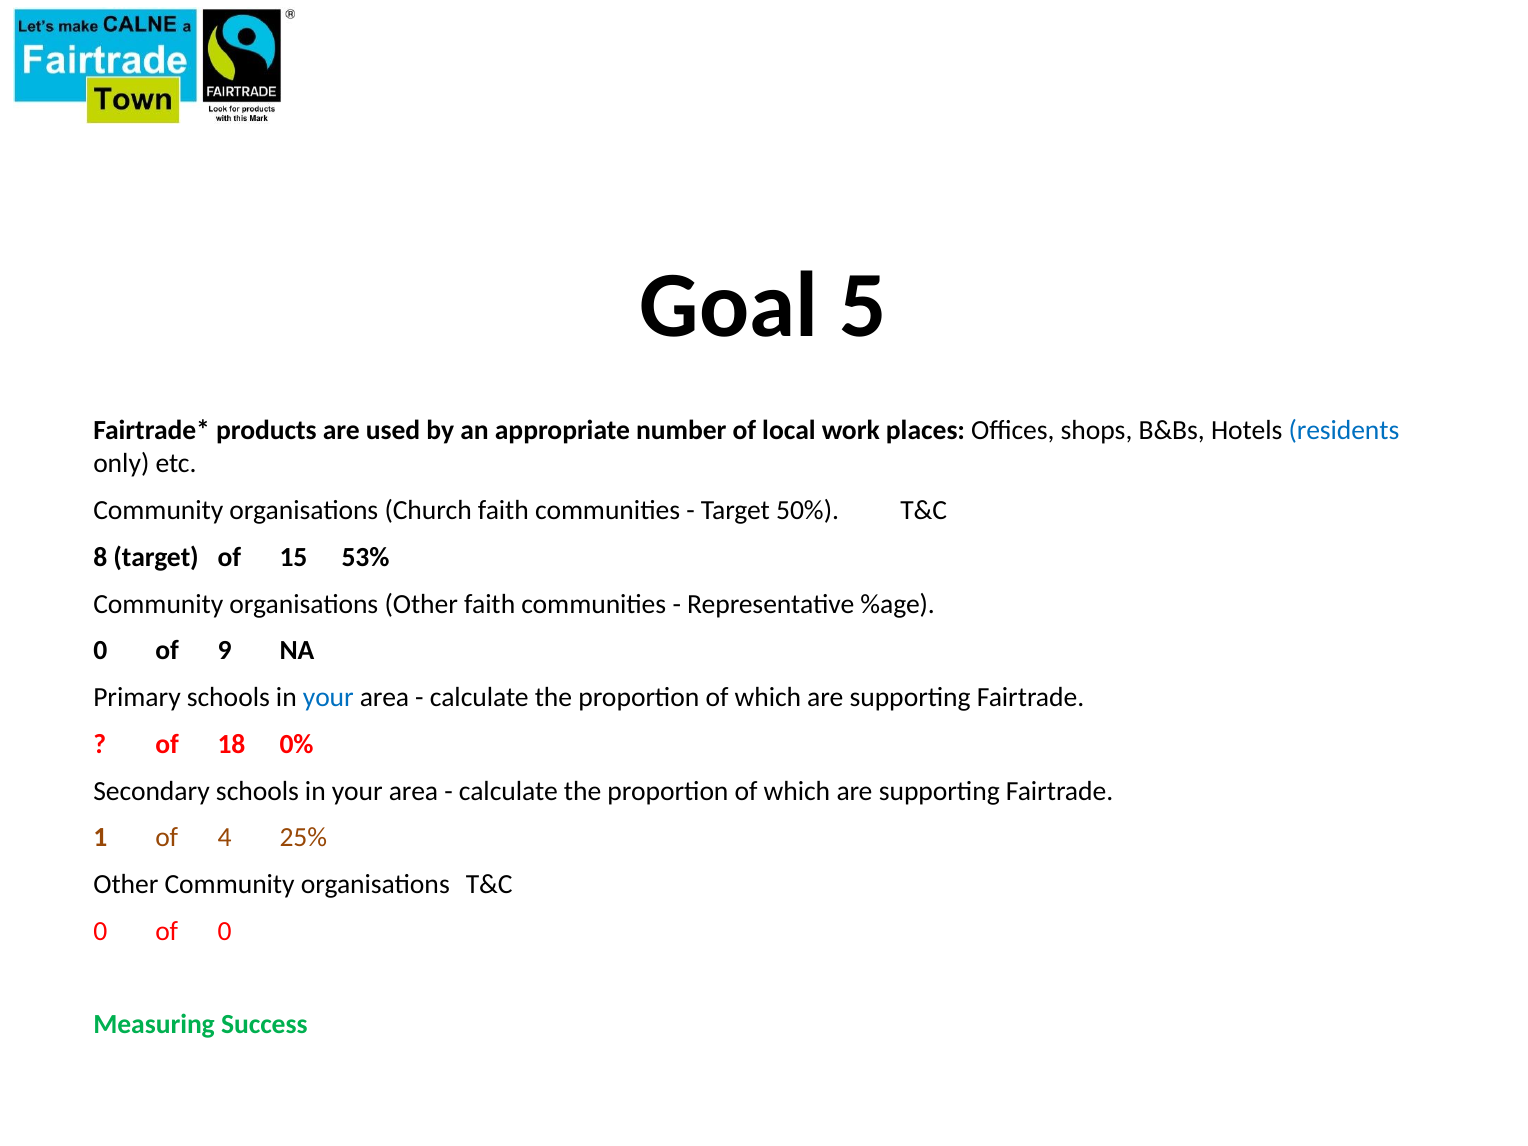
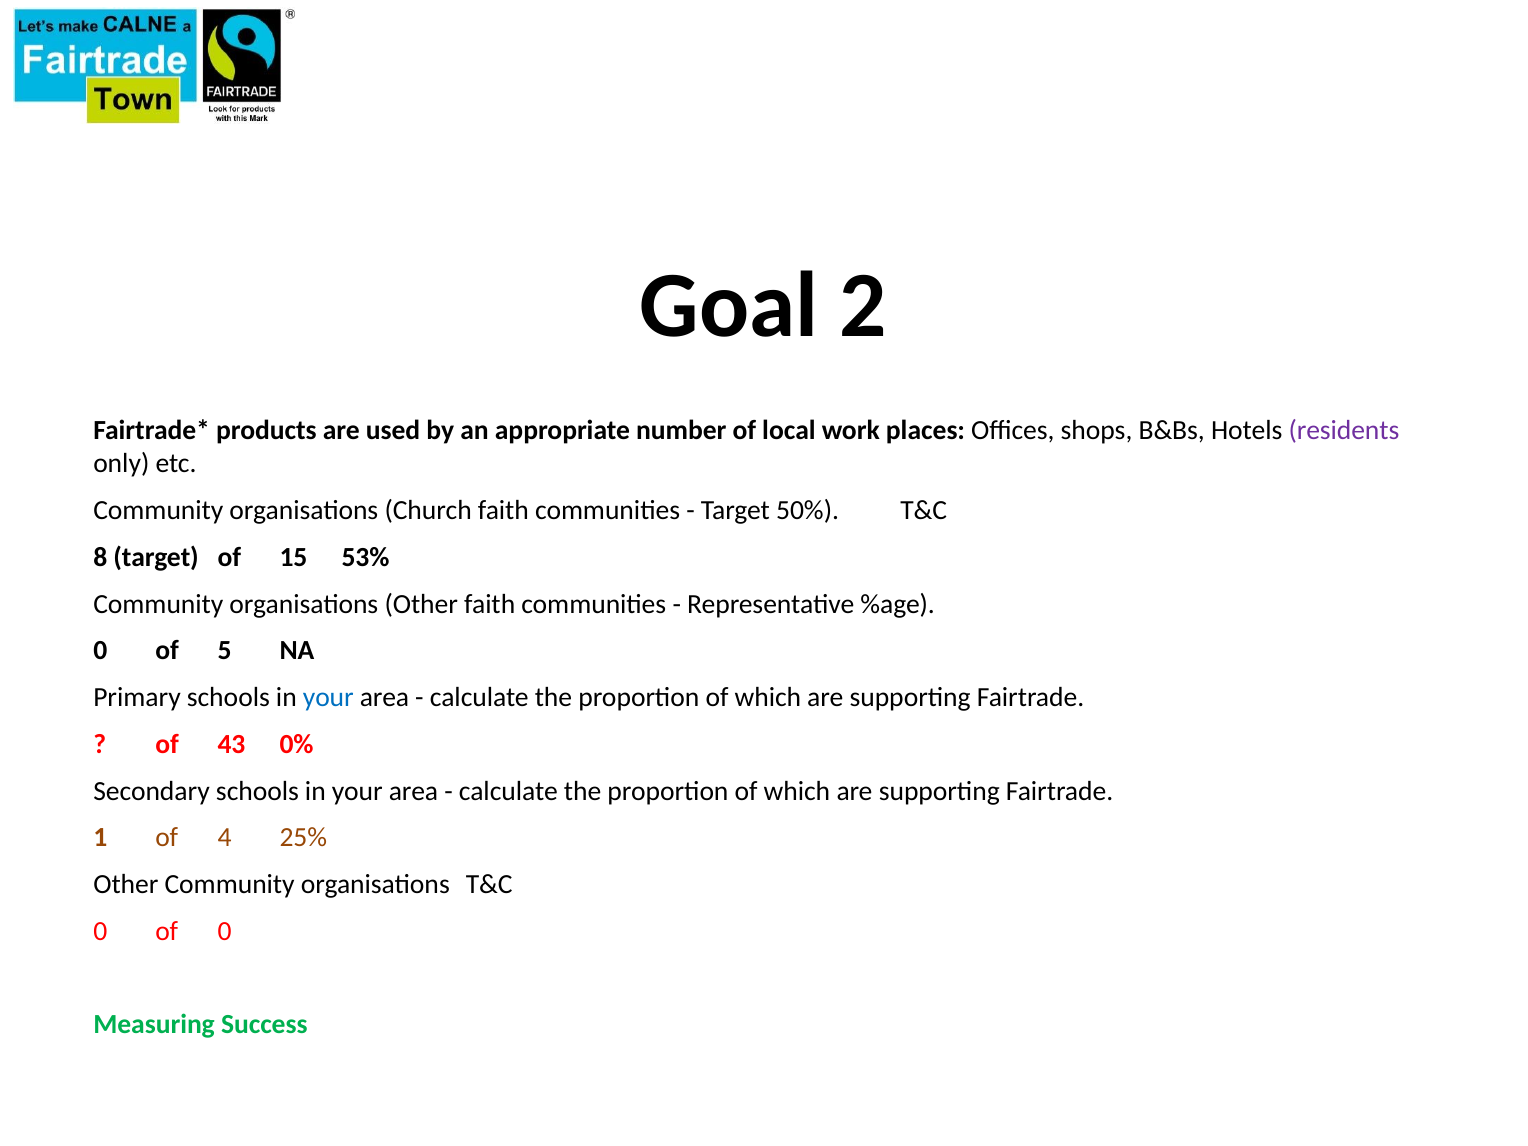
5: 5 -> 2
residents colour: blue -> purple
9: 9 -> 5
18: 18 -> 43
